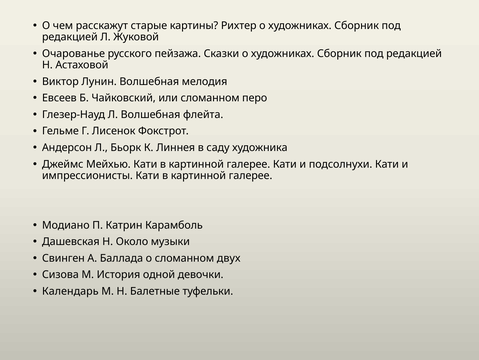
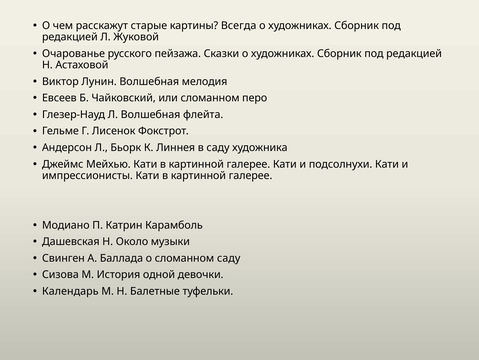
Рихтер: Рихтер -> Всегда
сломанном двух: двух -> саду
